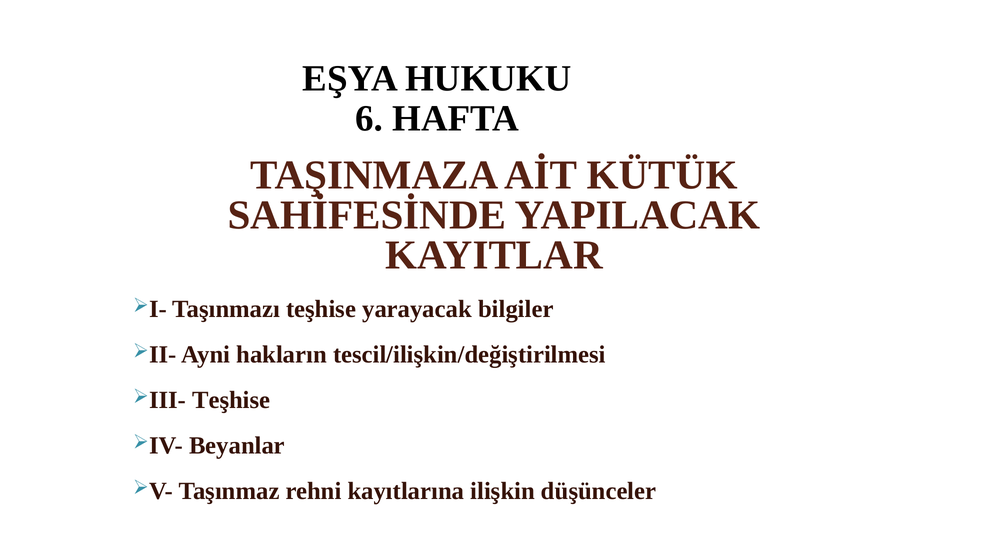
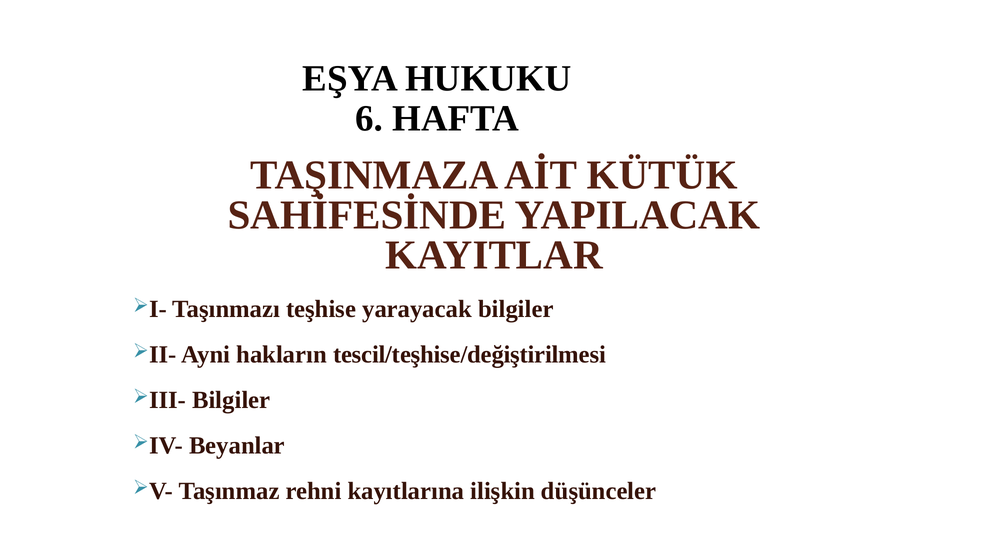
tescil/ilişkin/değiştirilmesi: tescil/ilişkin/değiştirilmesi -> tescil/teşhise/değiştirilmesi
Teşhise at (231, 400): Teşhise -> Bilgiler
